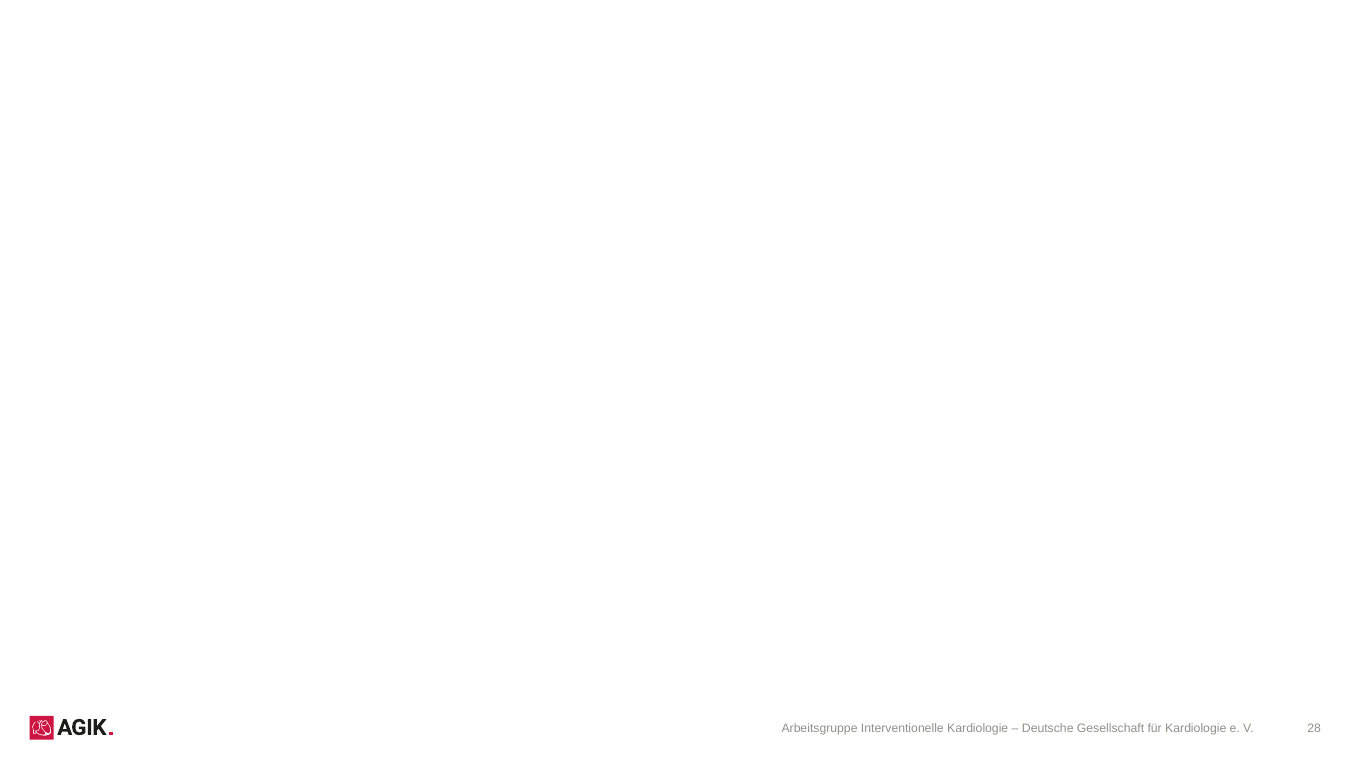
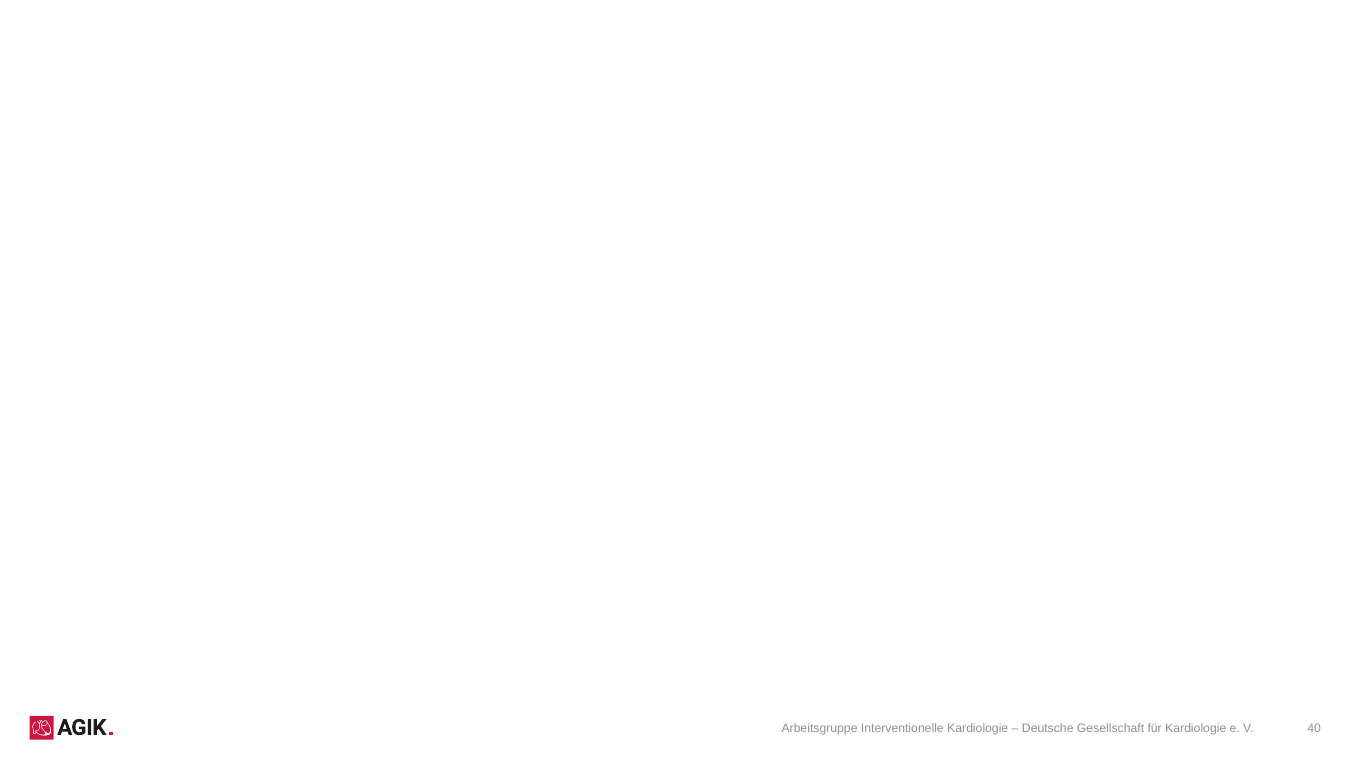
28: 28 -> 40
